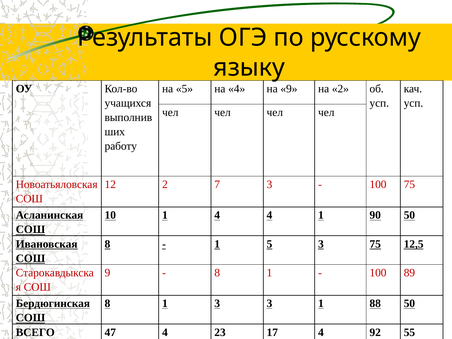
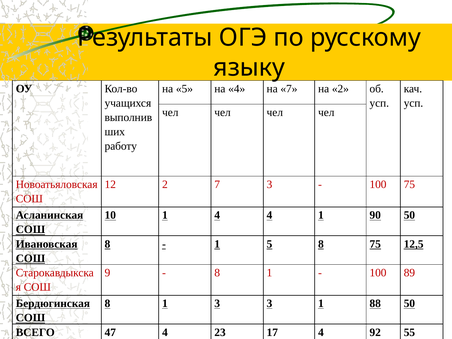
на 9: 9 -> 7
5 3: 3 -> 8
